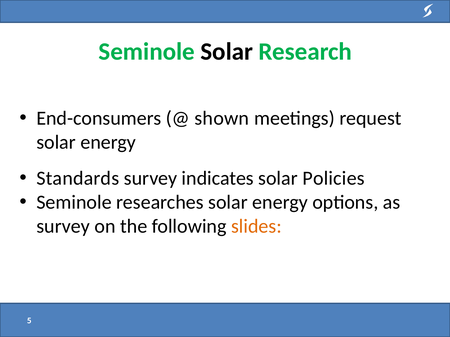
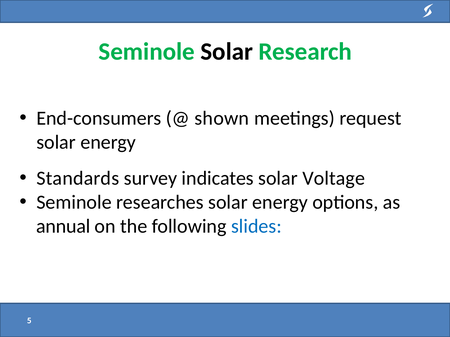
Policies: Policies -> Voltage
survey at (63, 227): survey -> annual
slides colour: orange -> blue
